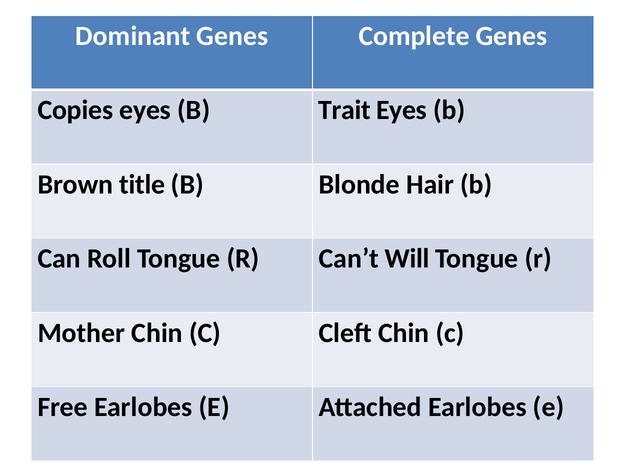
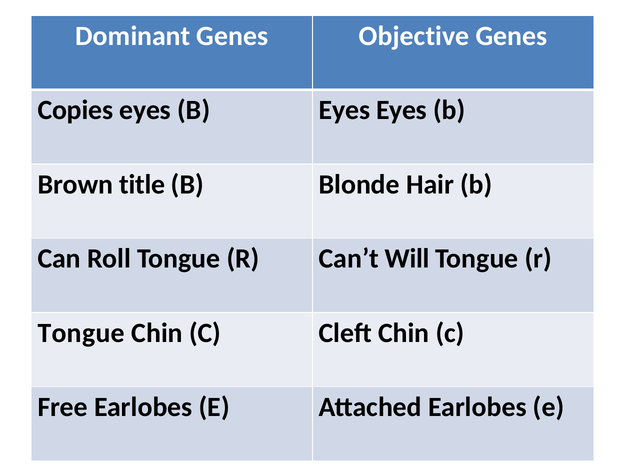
Complete: Complete -> Objective
B Trait: Trait -> Eyes
Mother at (81, 333): Mother -> Tongue
